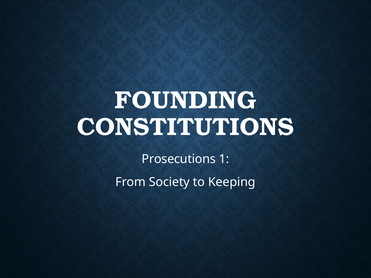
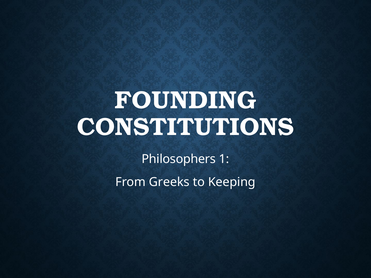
Prosecutions: Prosecutions -> Philosophers
Society: Society -> Greeks
